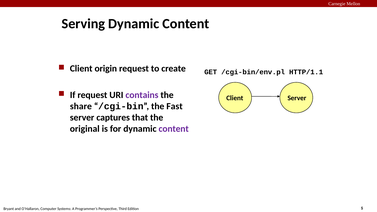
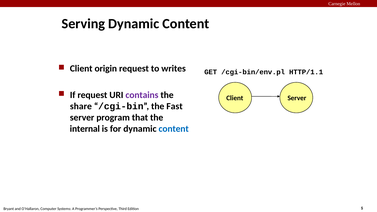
create: create -> writes
captures: captures -> program
original: original -> internal
content at (174, 129) colour: purple -> blue
